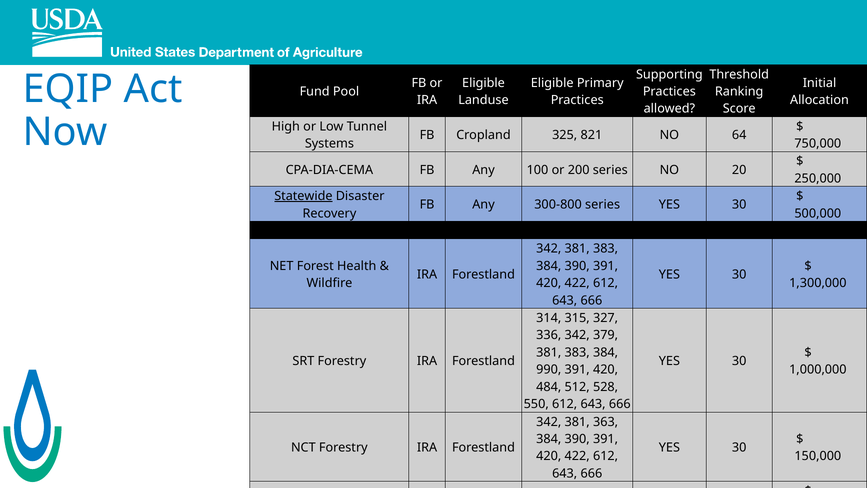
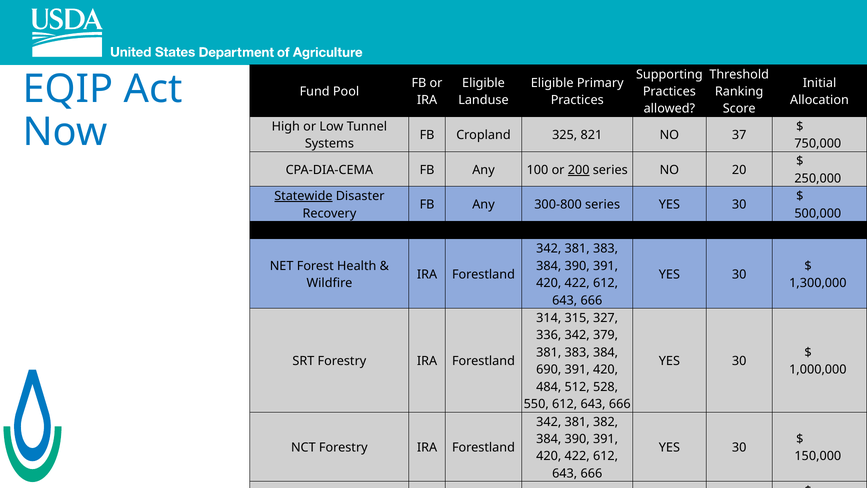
64: 64 -> 37
200 underline: none -> present
990: 990 -> 690
363: 363 -> 382
